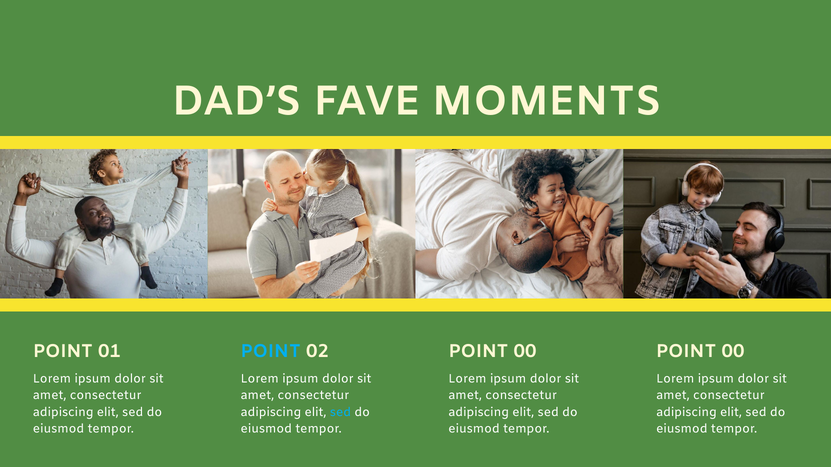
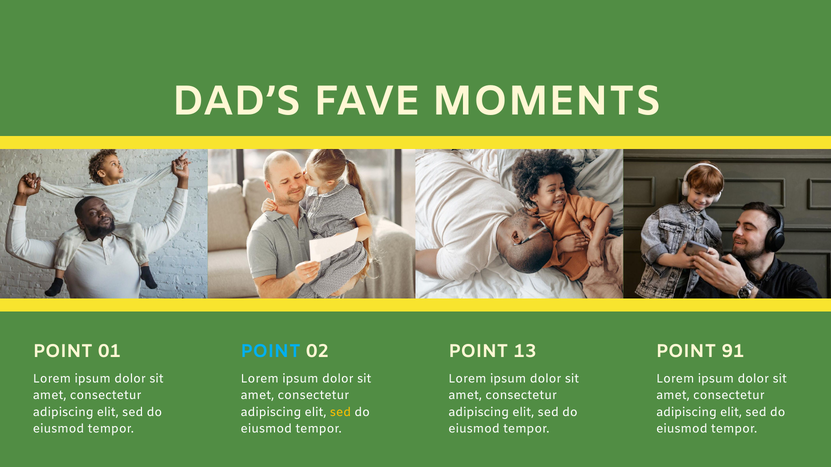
00 at (525, 352): 00 -> 13
00 at (733, 352): 00 -> 91
sed at (341, 413) colour: light blue -> yellow
